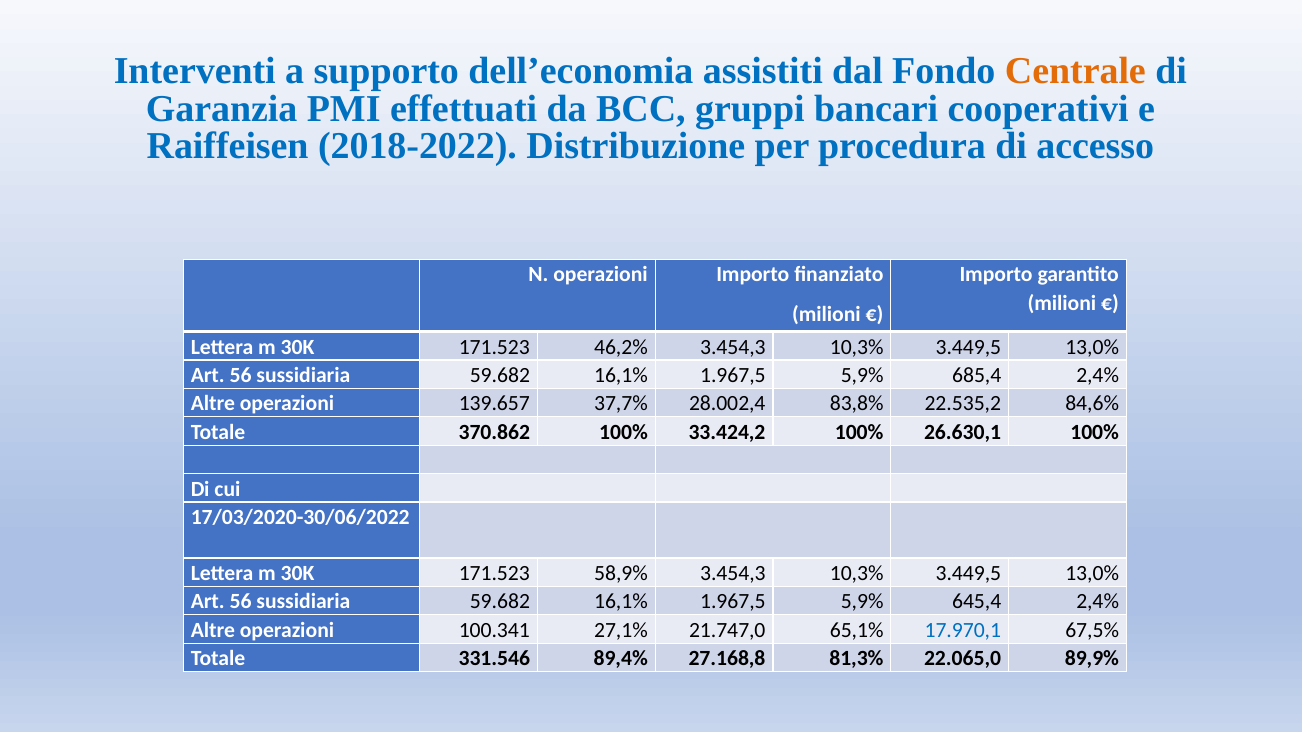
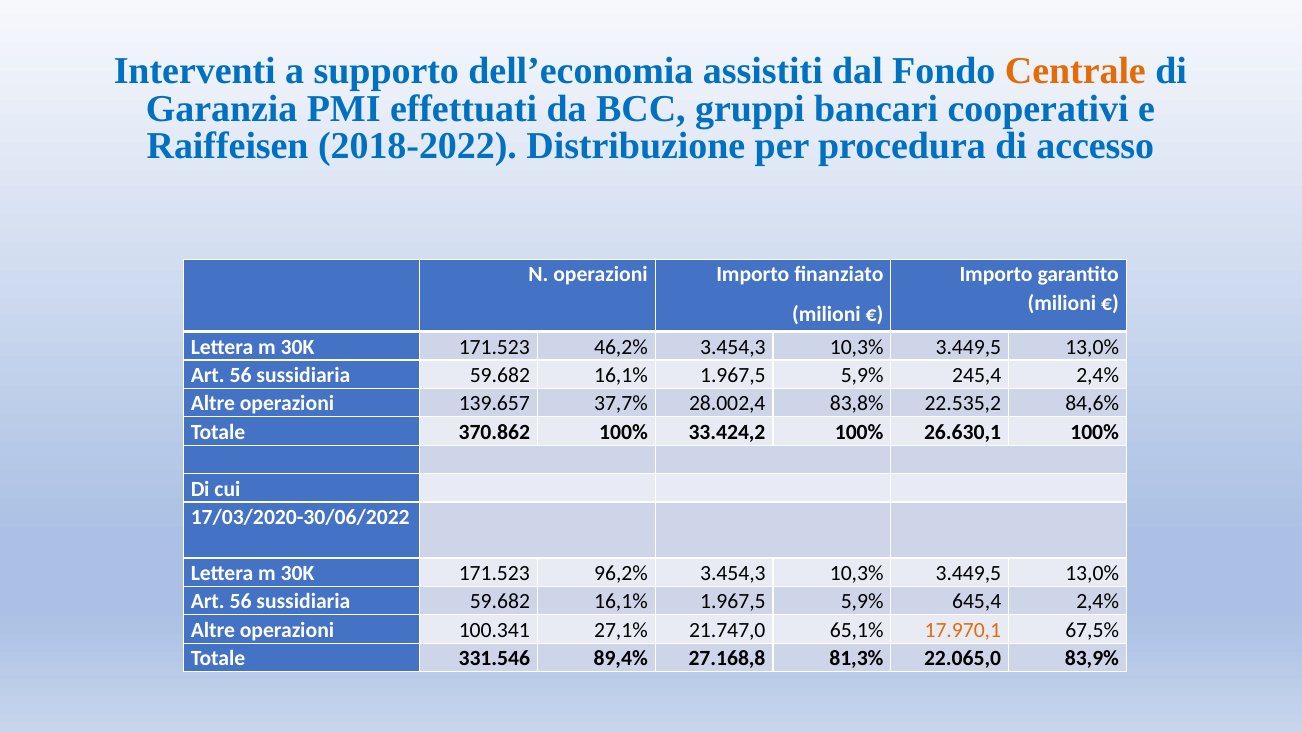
685,4: 685,4 -> 245,4
58,9%: 58,9% -> 96,2%
17.970,1 colour: blue -> orange
89,9%: 89,9% -> 83,9%
